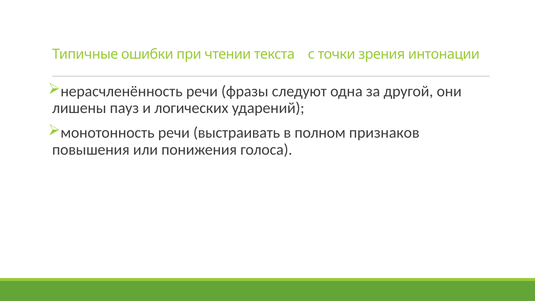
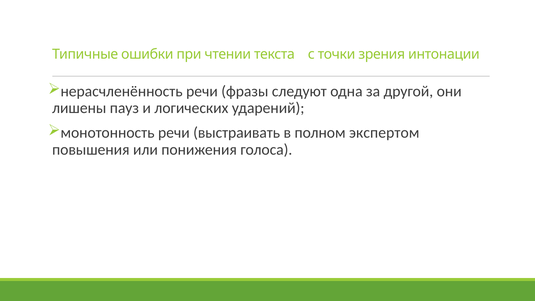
признаков: признаков -> экспертом
